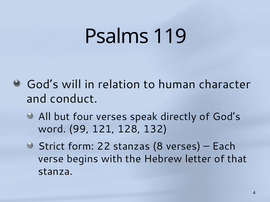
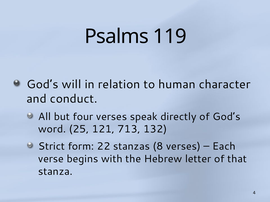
99: 99 -> 25
128: 128 -> 713
